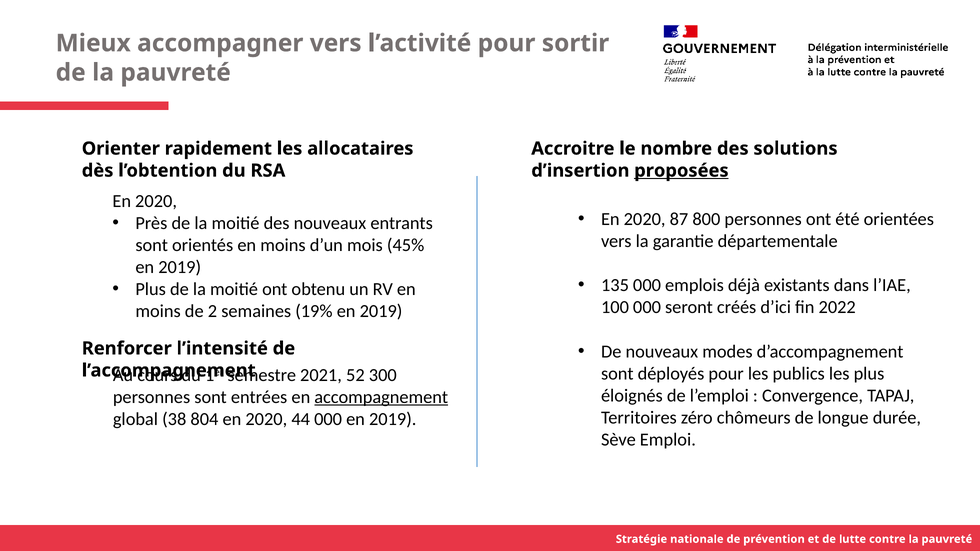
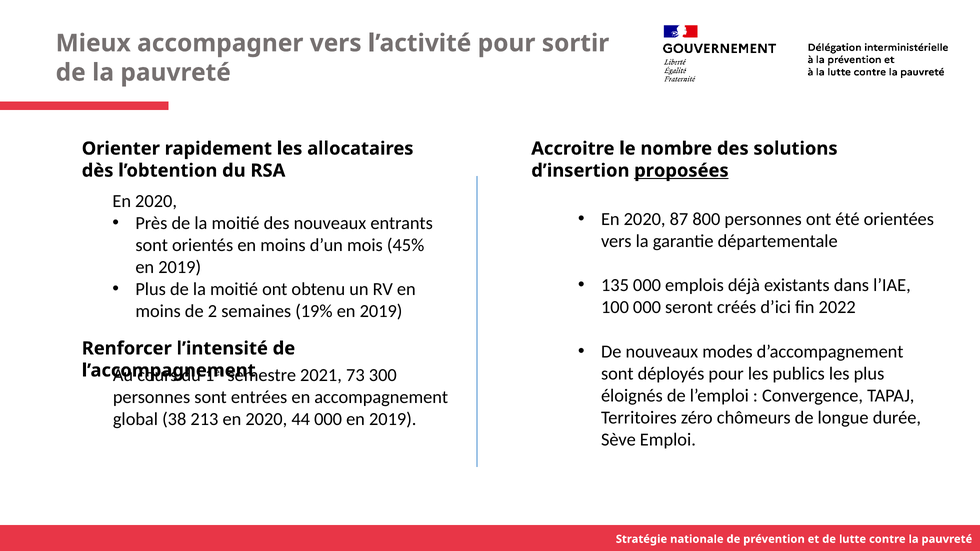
52: 52 -> 73
accompagnement underline: present -> none
804: 804 -> 213
